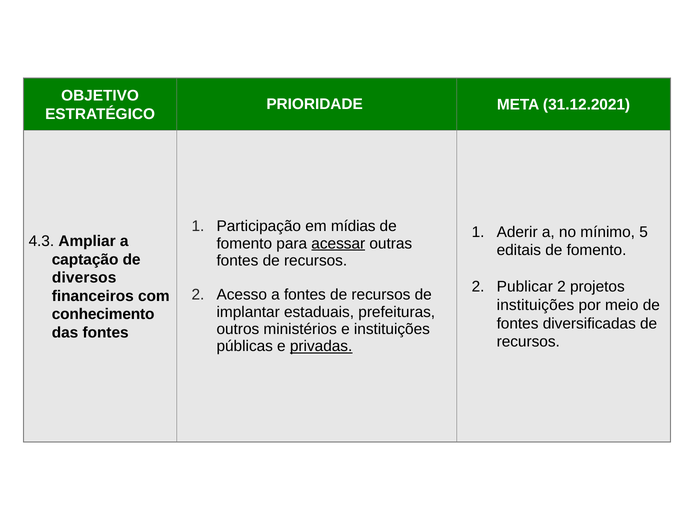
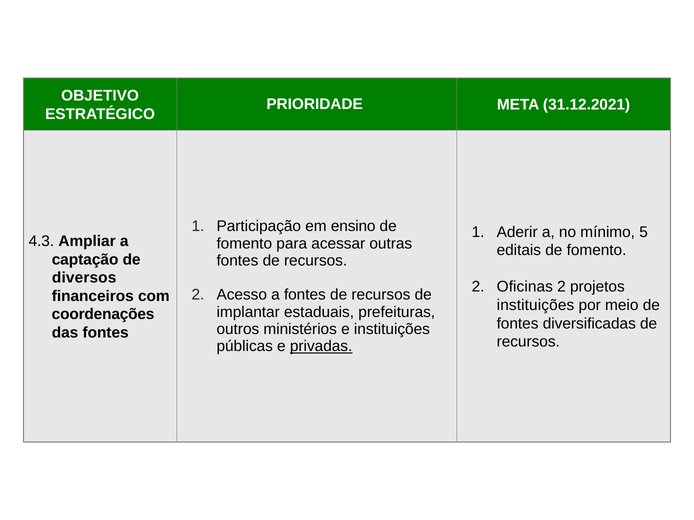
mídias: mídias -> ensino
acessar underline: present -> none
Publicar: Publicar -> Oficinas
conhecimento: conhecimento -> coordenações
